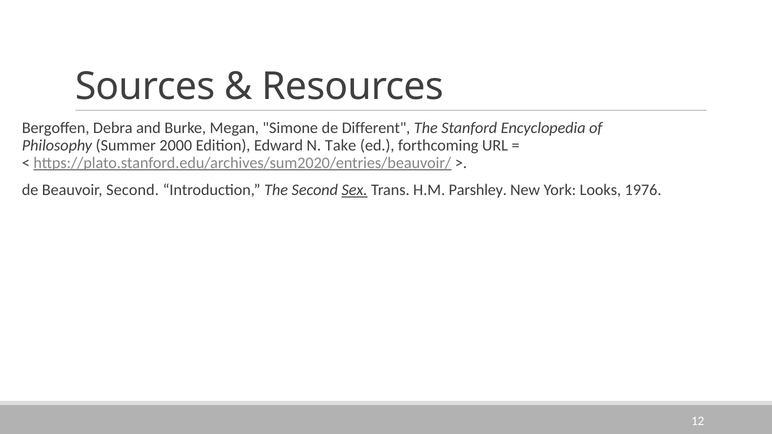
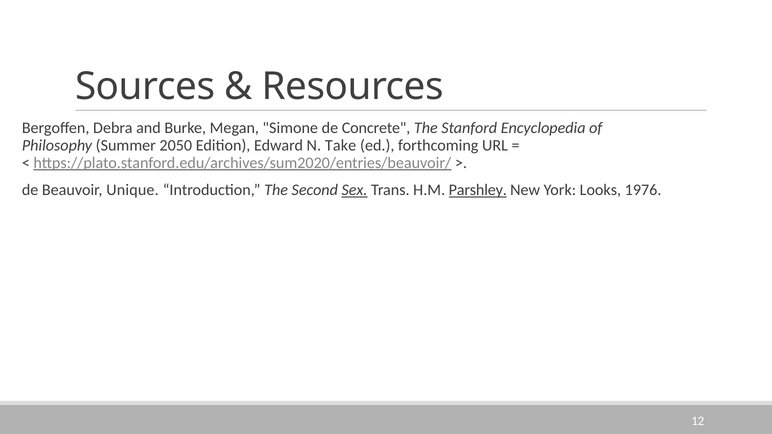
Different: Different -> Concrete
2000: 2000 -> 2050
Beauvoir Second: Second -> Unique
Parshley underline: none -> present
